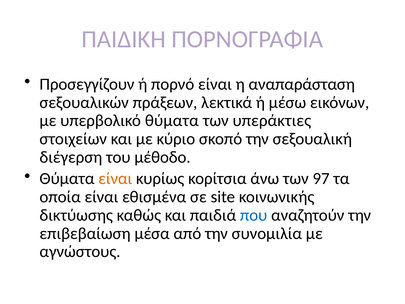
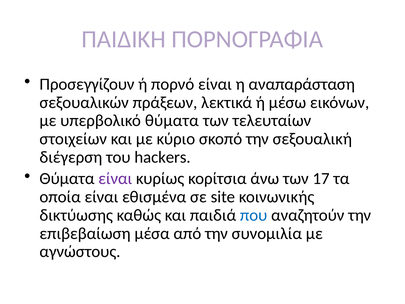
υπεράκτιες: υπεράκτιες -> τελευταίων
μέθοδο: μέθοδο -> hackers
είναι at (115, 179) colour: orange -> purple
97: 97 -> 17
